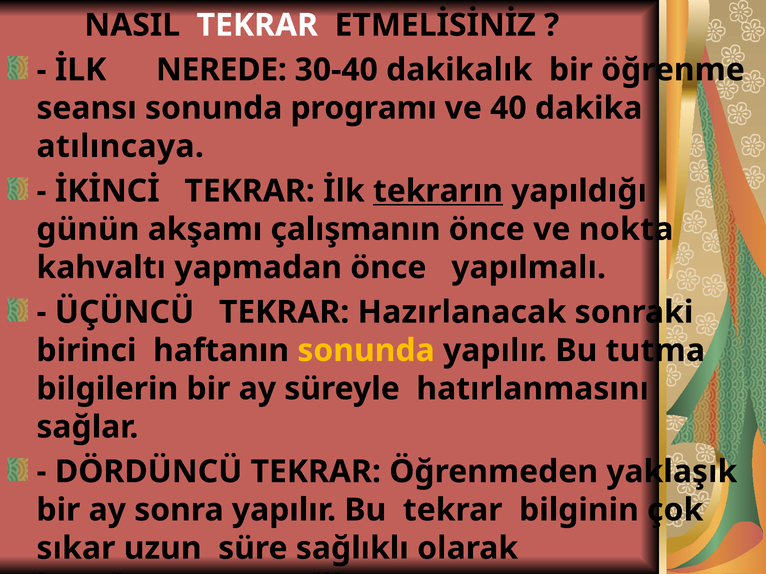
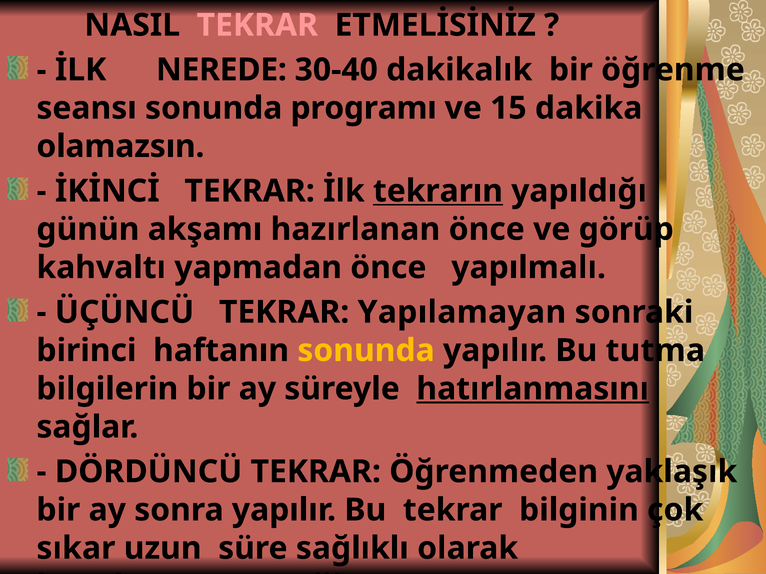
TEKRAR at (257, 25) colour: white -> pink
40: 40 -> 15
atılıncaya: atılıncaya -> olamazsın
çalışmanın: çalışmanın -> hazırlanan
nokta: nokta -> görüp
Hazırlanacak: Hazırlanacak -> Yapılamayan
hatırlanmasını at (533, 389) underline: none -> present
